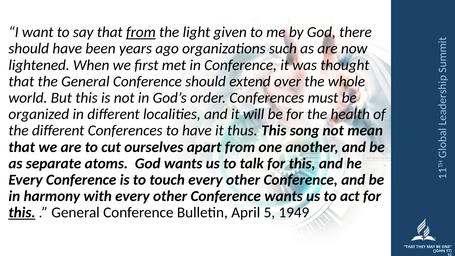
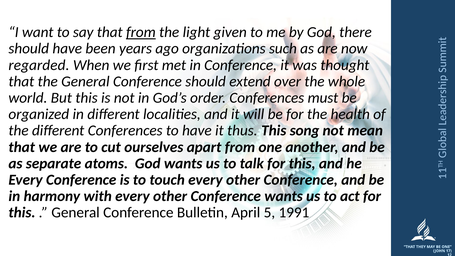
lightened: lightened -> regarded
this at (22, 213) underline: present -> none
1949: 1949 -> 1991
